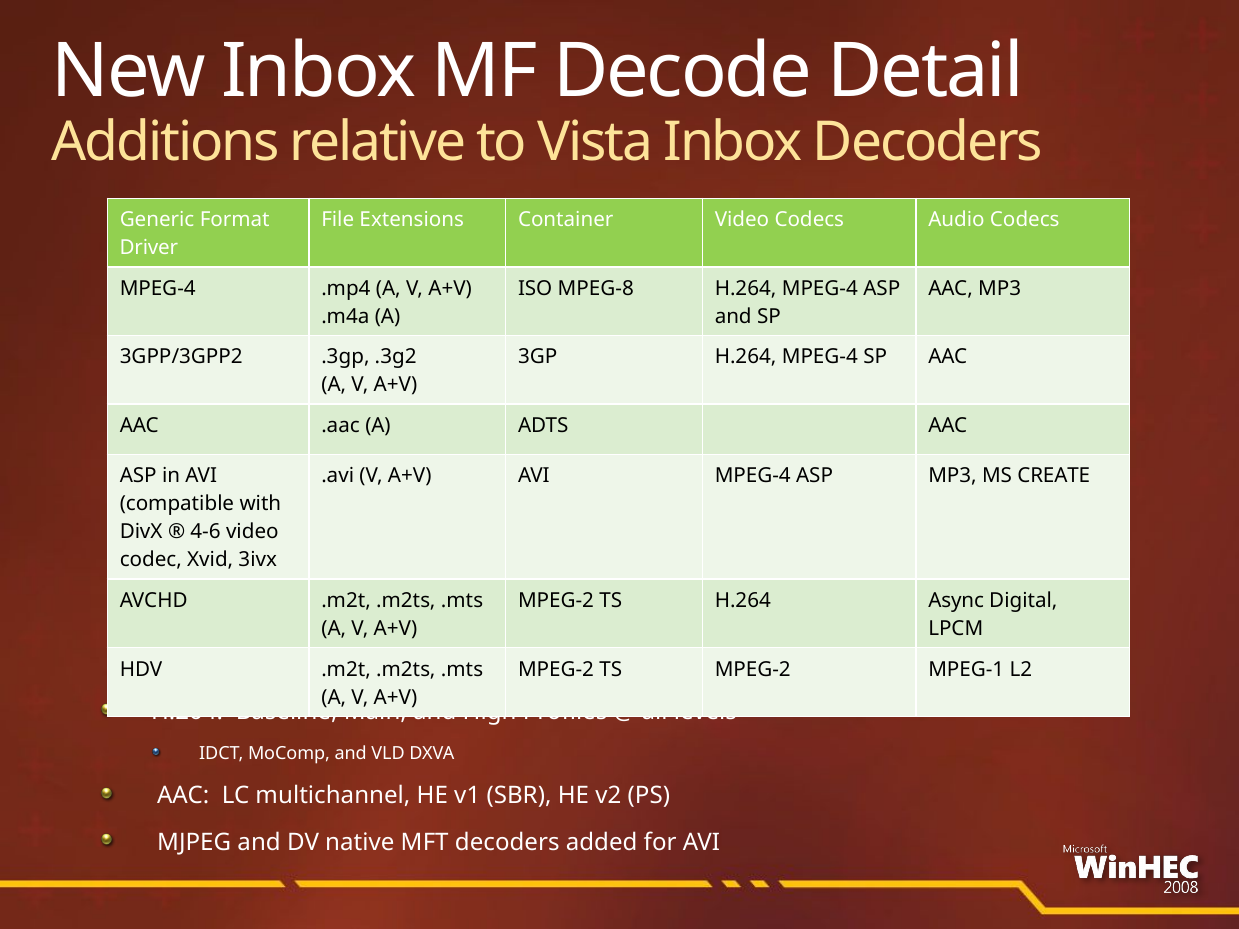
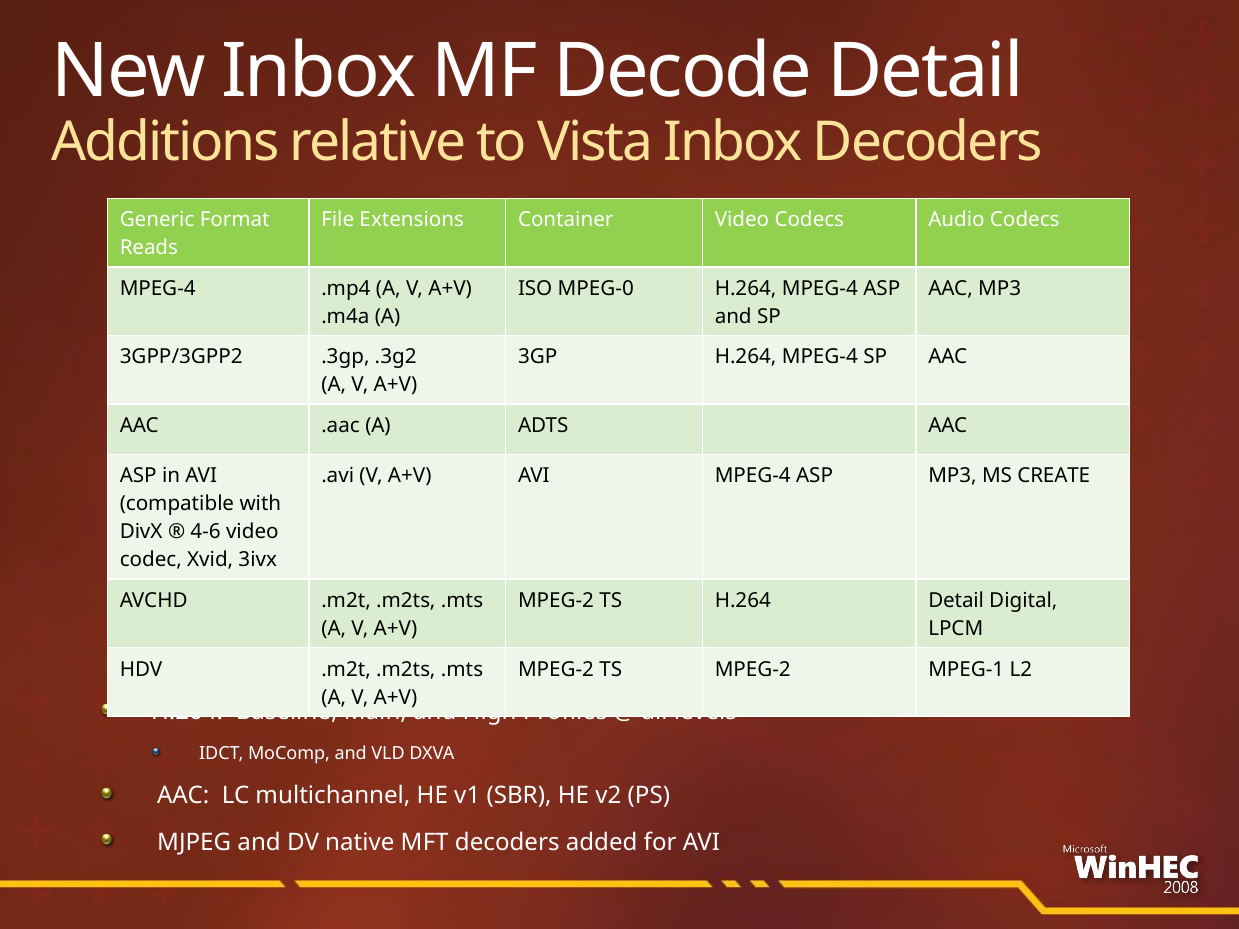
Driver: Driver -> Reads
MPEG-8: MPEG-8 -> MPEG-0
H.264 Async: Async -> Detail
